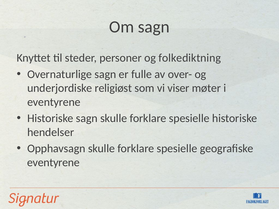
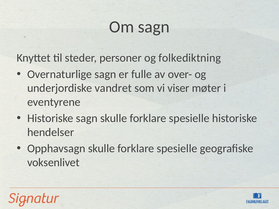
religiøst: religiøst -> vandret
eventyrene at (53, 163): eventyrene -> voksenlivet
